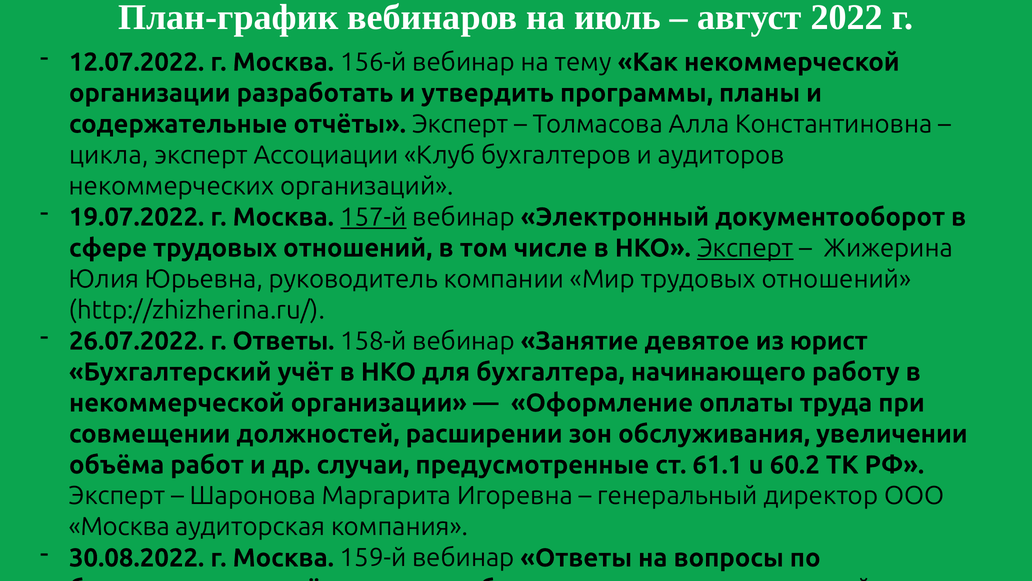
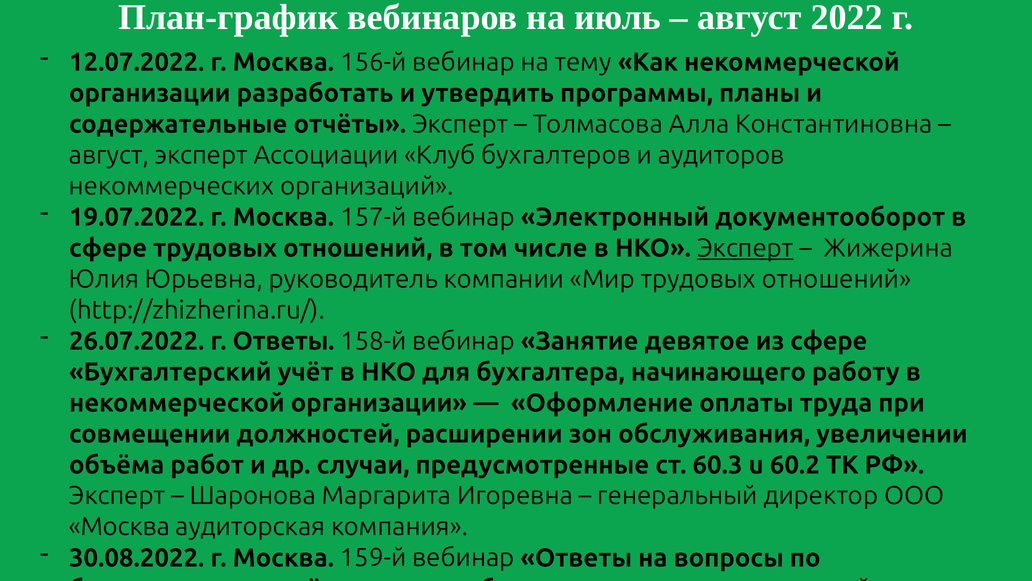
цикла at (109, 155): цикла -> август
157-й underline: present -> none
из юрист: юрист -> сфере
61.1: 61.1 -> 60.3
